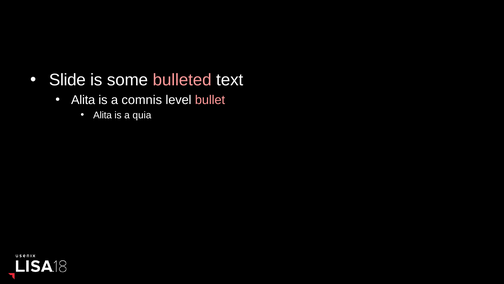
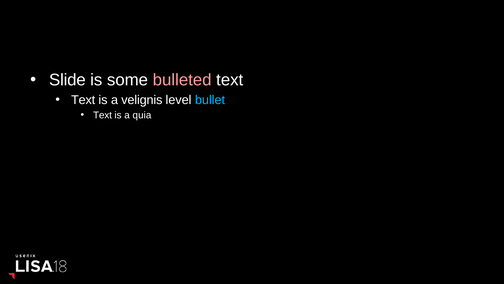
Alita at (83, 100): Alita -> Text
comnis: comnis -> velignis
bullet colour: pink -> light blue
Alita at (103, 115): Alita -> Text
